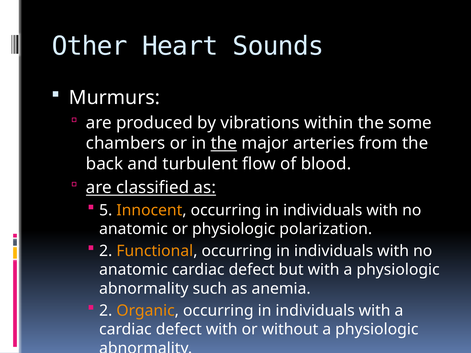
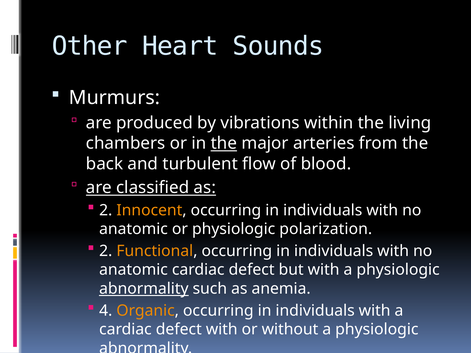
some: some -> living
5 at (106, 210): 5 -> 2
abnormality at (144, 289) underline: none -> present
2 at (106, 311): 2 -> 4
